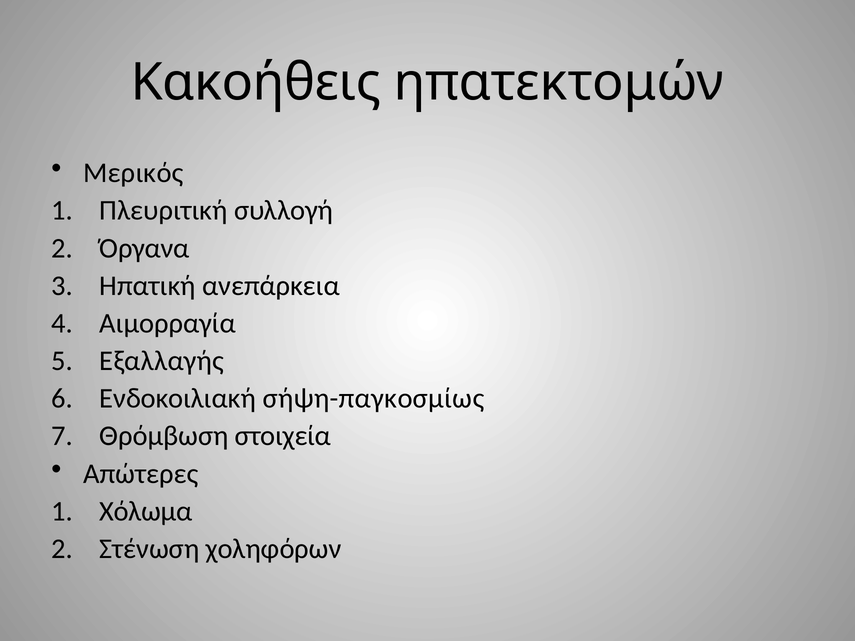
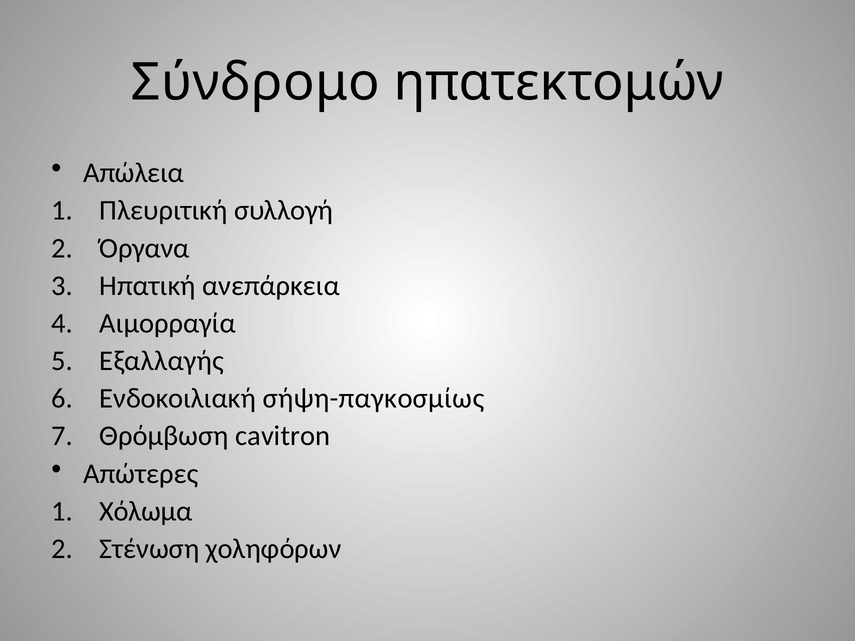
Κακοήθεις: Κακοήθεις -> Σύνδρομο
Μερικός: Μερικός -> Απώλεια
στοιχεία: στοιχεία -> cavitron
